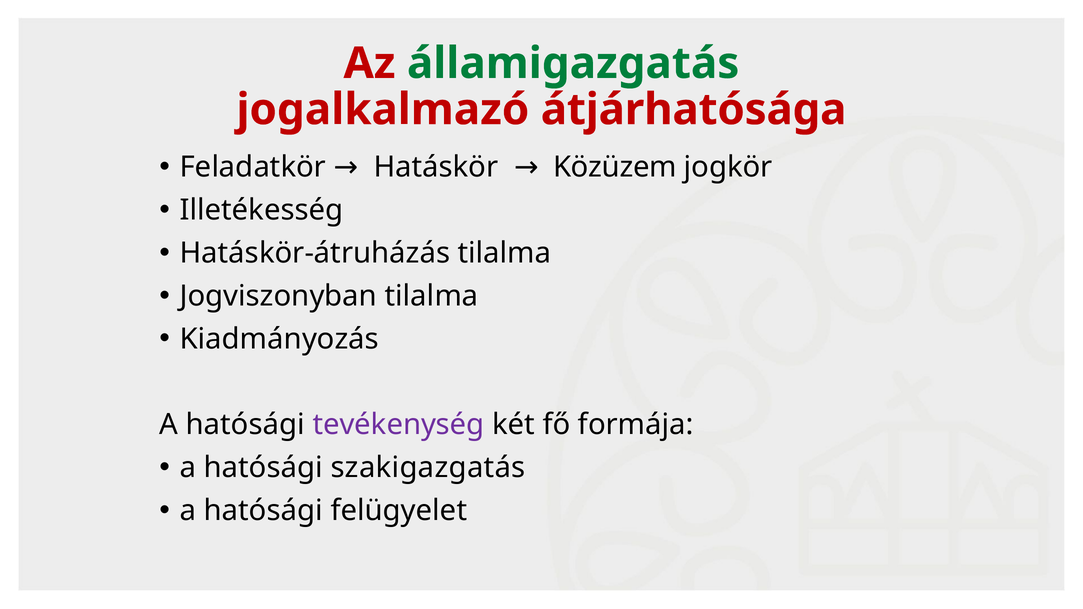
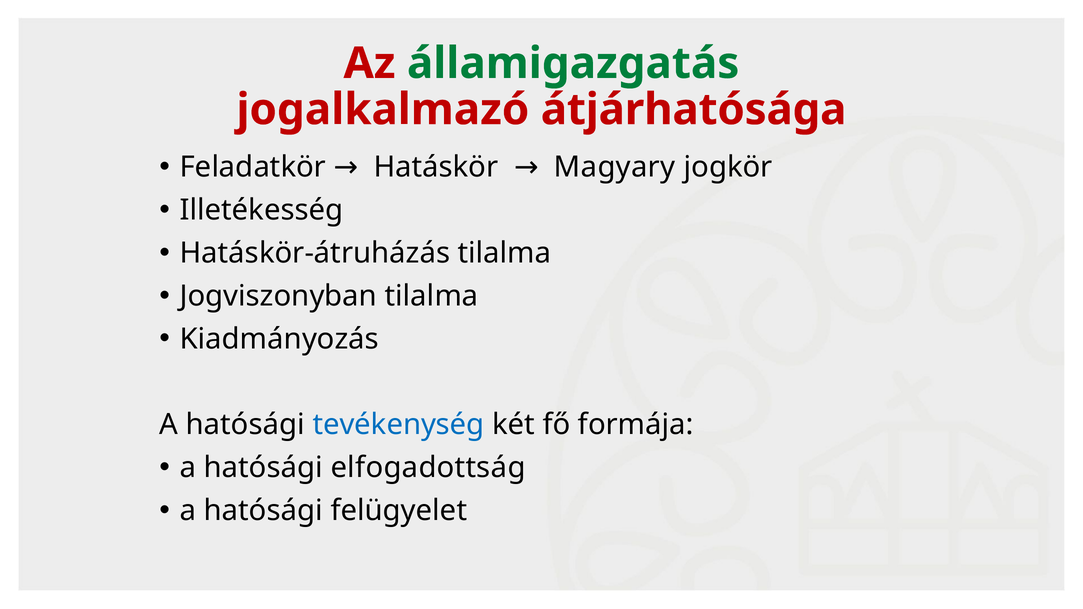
Közüzem: Közüzem -> Magyary
tevékenység colour: purple -> blue
szakigazgatás: szakigazgatás -> elfogadottság
